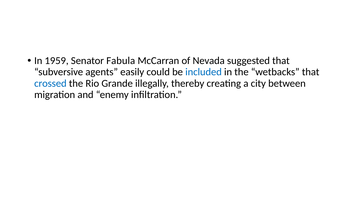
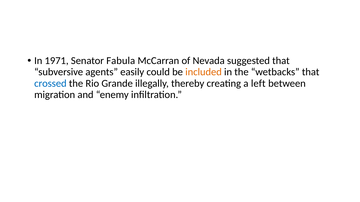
1959: 1959 -> 1971
included colour: blue -> orange
city: city -> left
